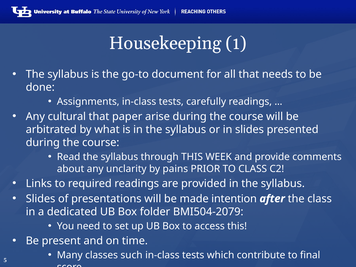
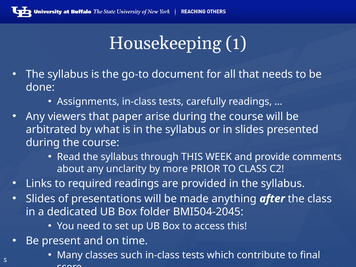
cultural: cultural -> viewers
pains: pains -> more
intention: intention -> anything
BMI504-2079: BMI504-2079 -> BMI504-2045
